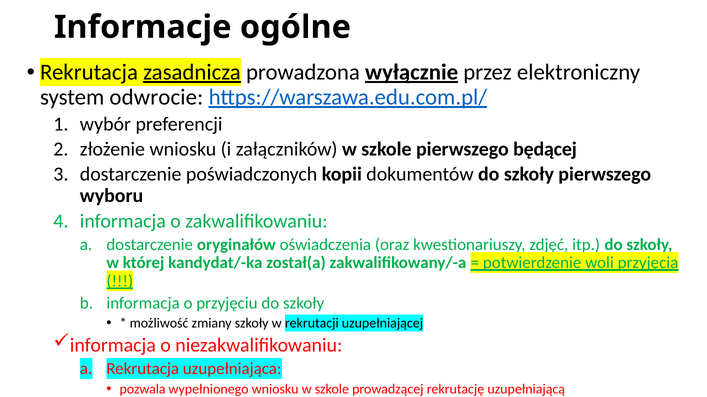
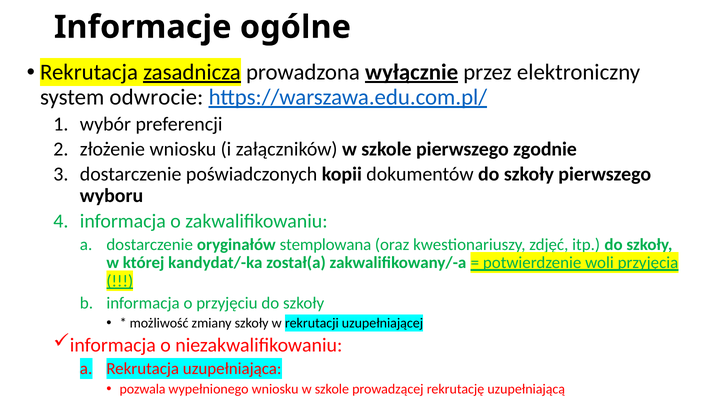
będącej: będącej -> zgodnie
oświadczenia: oświadczenia -> stemplowana
